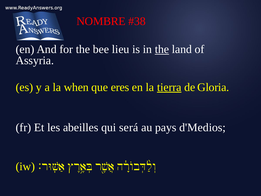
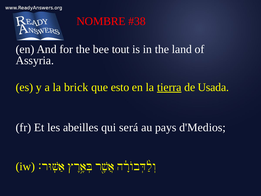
lieu: lieu -> tout
the at (162, 49) underline: present -> none
when: when -> brick
eres: eres -> esto
Gloria: Gloria -> Usada
